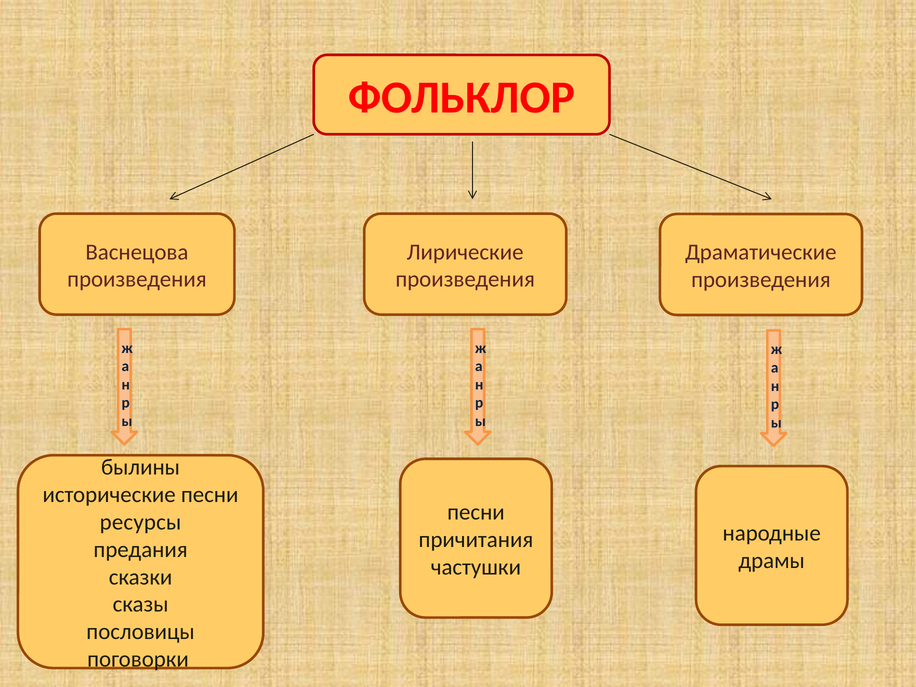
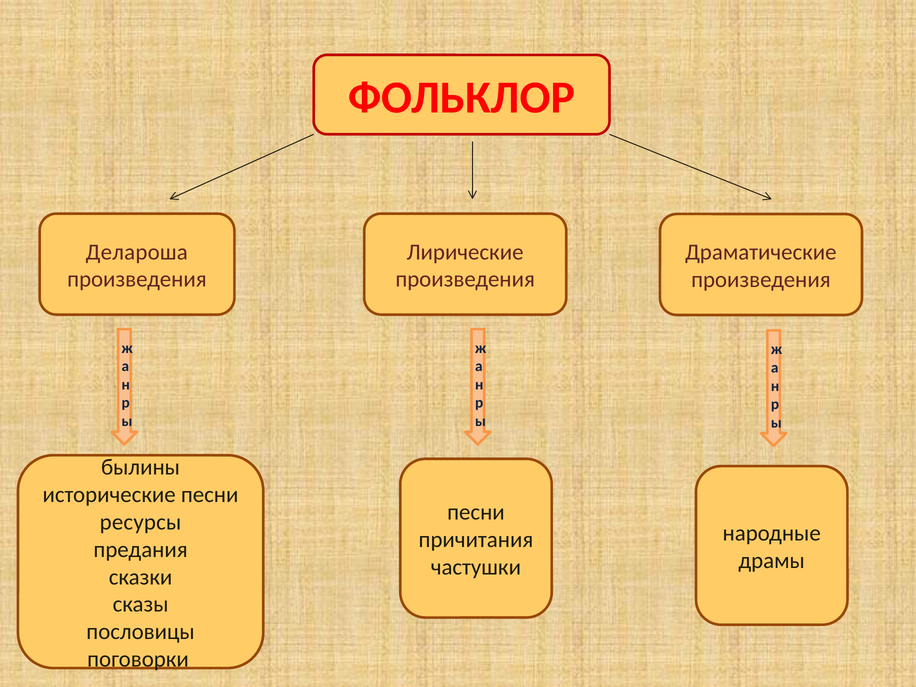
Васнецова: Васнецова -> Делароша
